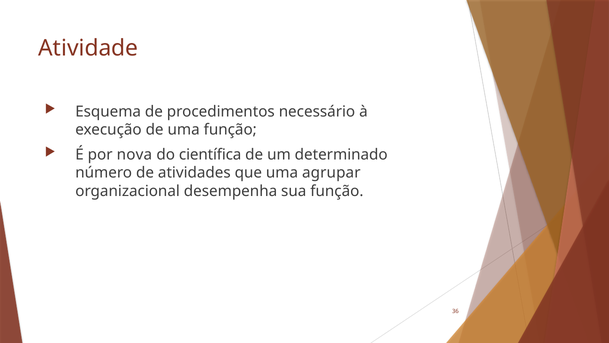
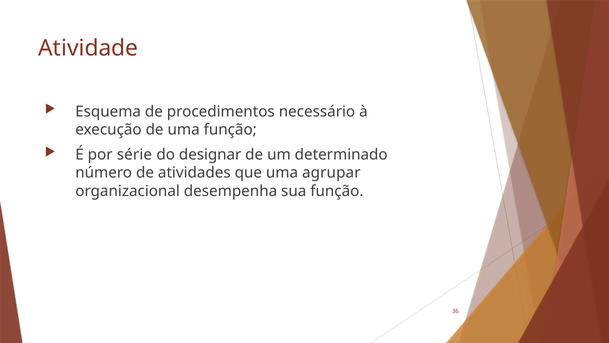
nova: nova -> série
científica: científica -> designar
